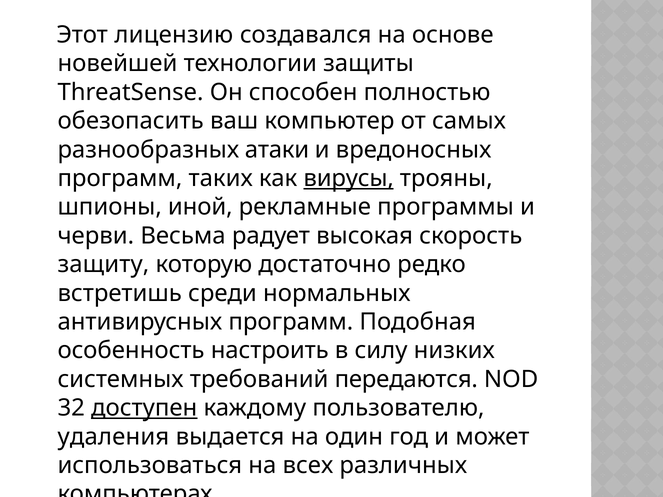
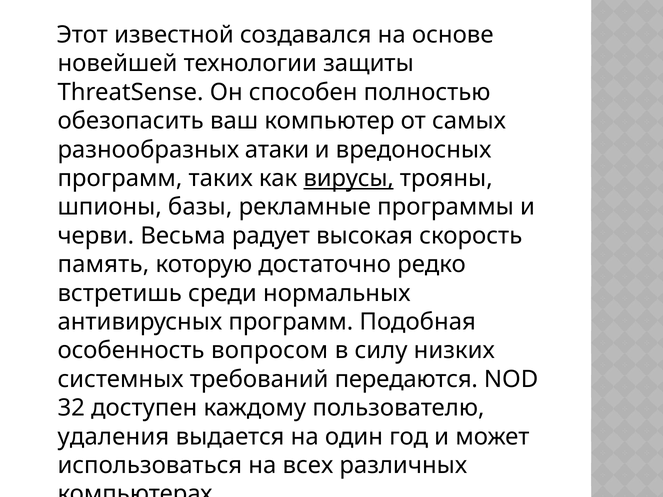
лицензию: лицензию -> известной
иной: иной -> базы
защиту: защиту -> память
настроить: настроить -> вопросом
доступен underline: present -> none
